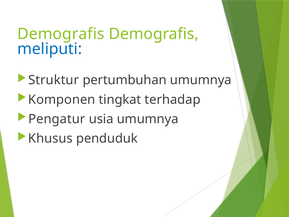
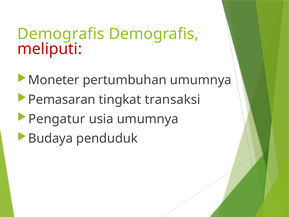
meliputi colour: blue -> red
Struktur: Struktur -> Moneter
Komponen: Komponen -> Pemasaran
terhadap: terhadap -> transaksi
Khusus: Khusus -> Budaya
